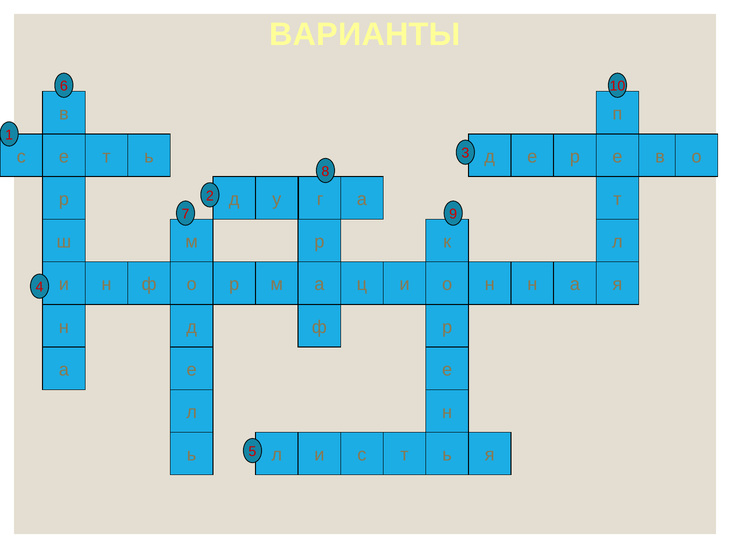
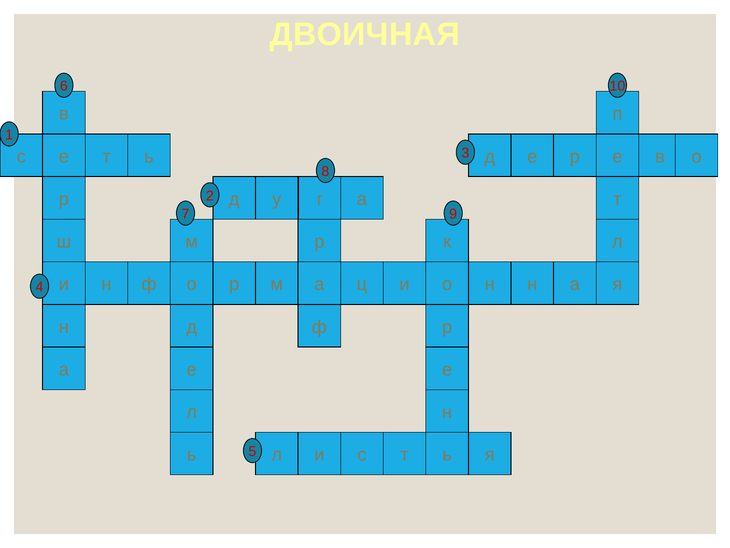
ВАРИАНТЫ: ВАРИАНТЫ -> ДВОИЧНАЯ
